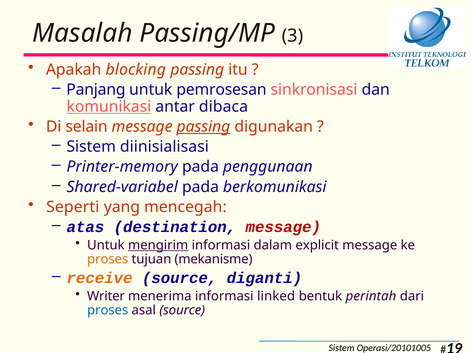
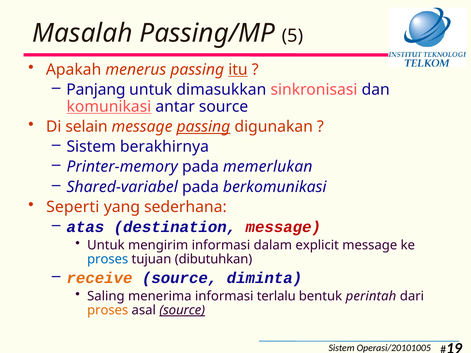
3: 3 -> 5
blocking: blocking -> menerus
itu underline: none -> present
pemrosesan: pemrosesan -> dimasukkan
antar dibaca: dibaca -> source
diinisialisasi: diinisialisasi -> berakhirnya
penggunaan: penggunaan -> memerlukan
mencegah: mencegah -> sederhana
mengirim underline: present -> none
proses at (108, 259) colour: orange -> blue
mekanisme: mekanisme -> dibutuhkan
diganti: diganti -> diminta
Writer: Writer -> Saling
linked: linked -> terlalu
proses at (108, 310) colour: blue -> orange
source at (182, 310) underline: none -> present
